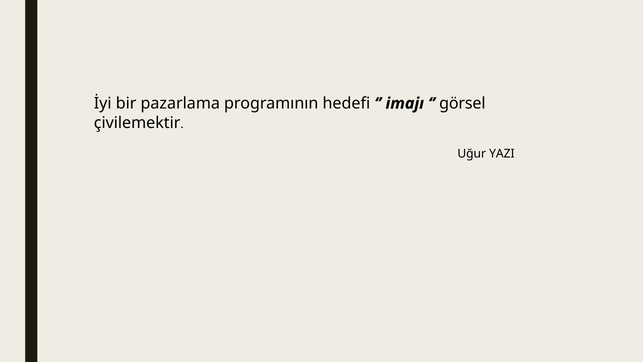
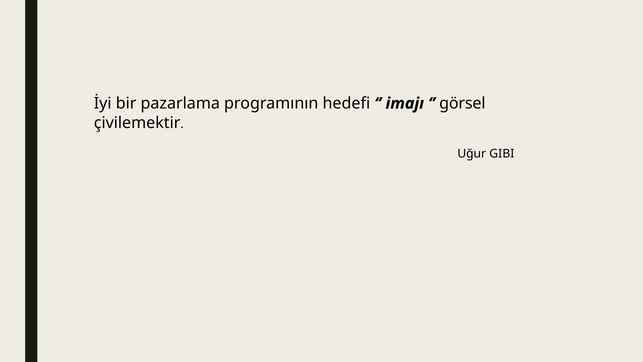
YAZI: YAZI -> GIBI
